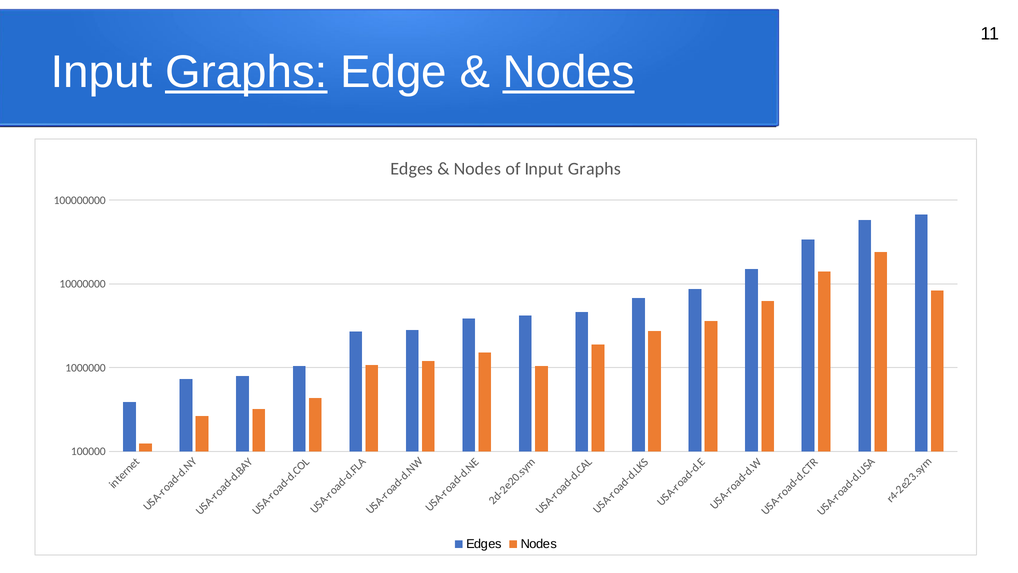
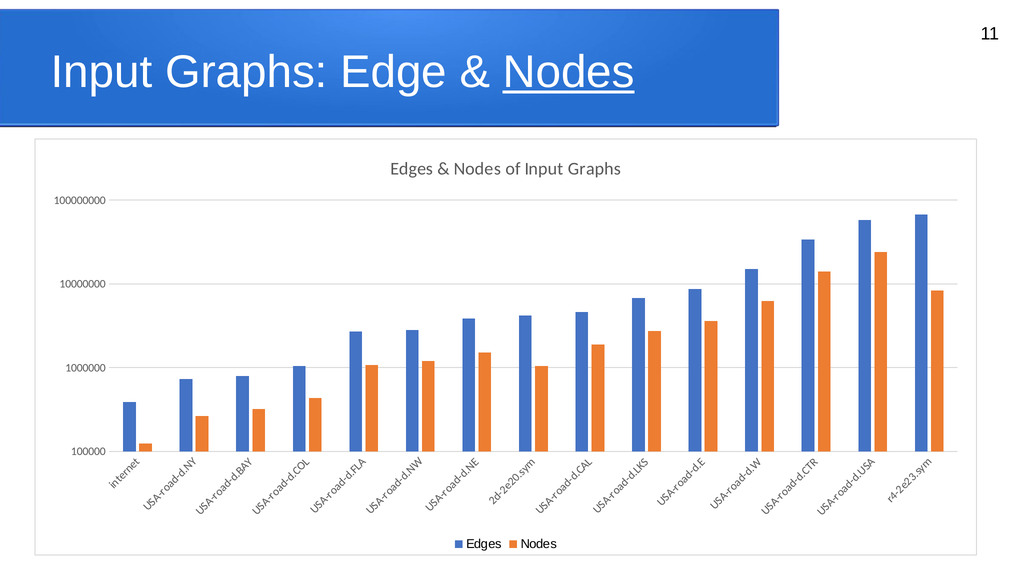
Graphs at (246, 72) underline: present -> none
